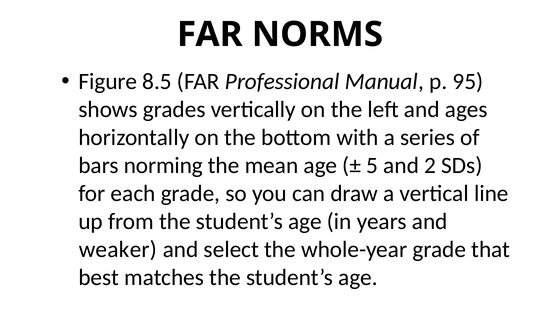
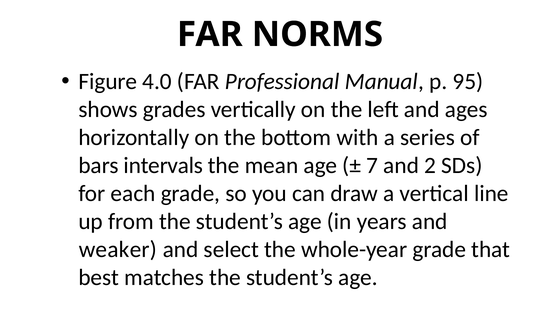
8.5: 8.5 -> 4.0
norming: norming -> intervals
5: 5 -> 7
